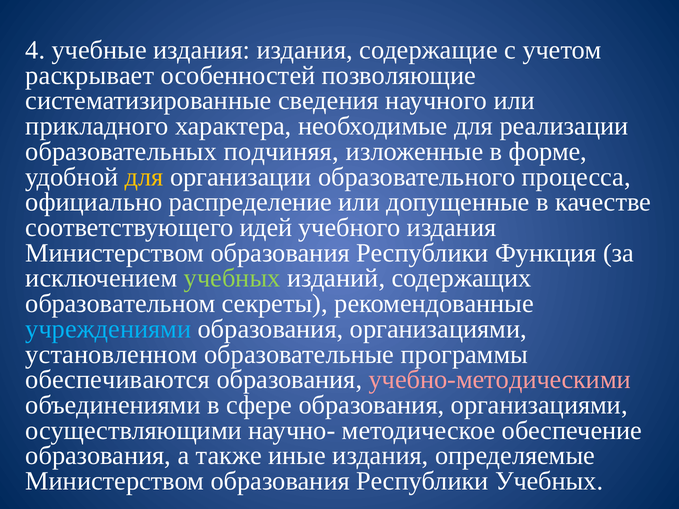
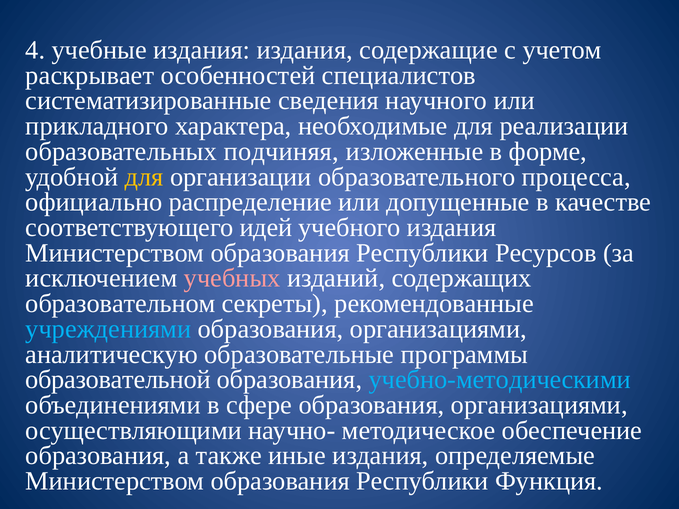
позволяющие: позволяющие -> специалистов
Функция: Функция -> Ресурсов
учебных at (232, 278) colour: light green -> pink
установленном: установленном -> аналитическую
обеспечиваются: обеспечиваются -> образовательной
учебно-методическими colour: pink -> light blue
Республики Учебных: Учебных -> Функция
